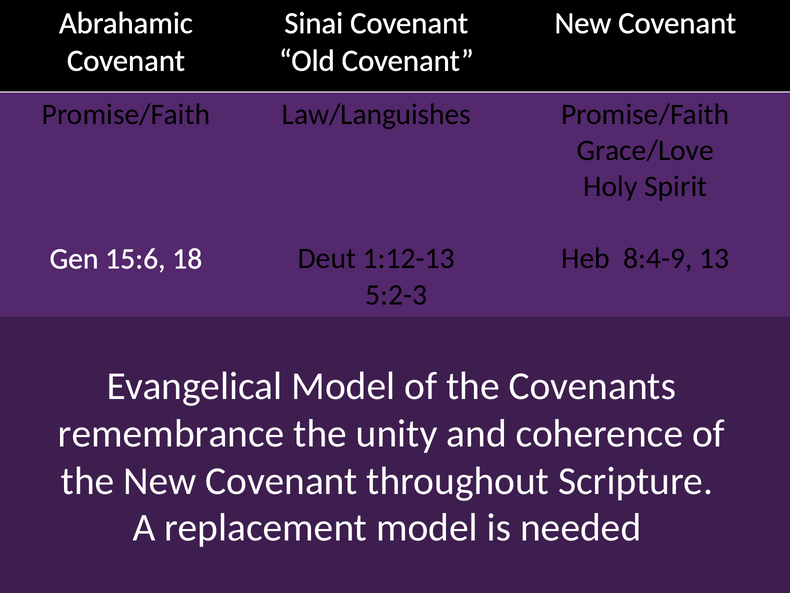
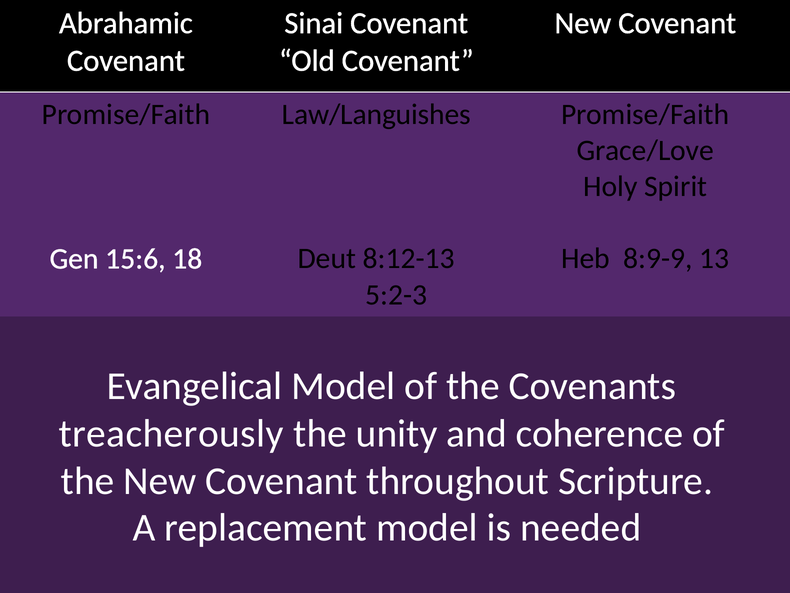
1:12-13: 1:12-13 -> 8:12-13
8:4-9: 8:4-9 -> 8:9-9
remembrance: remembrance -> treacherously
